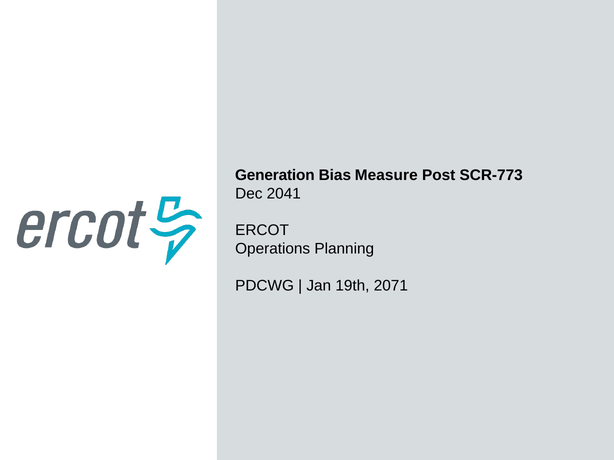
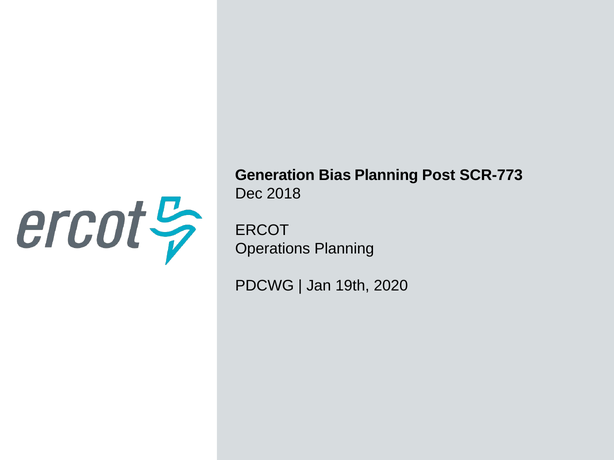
Bias Measure: Measure -> Planning
2041: 2041 -> 2018
2071: 2071 -> 2020
